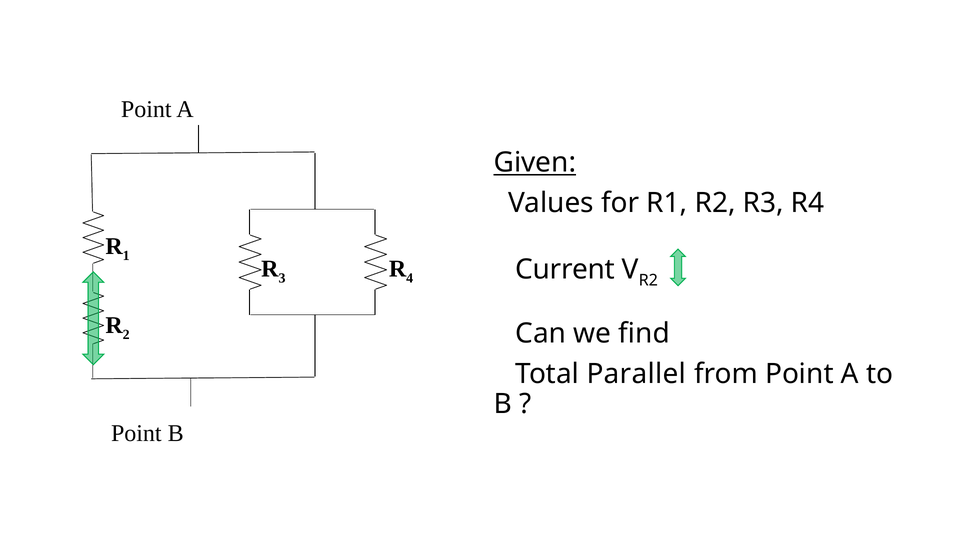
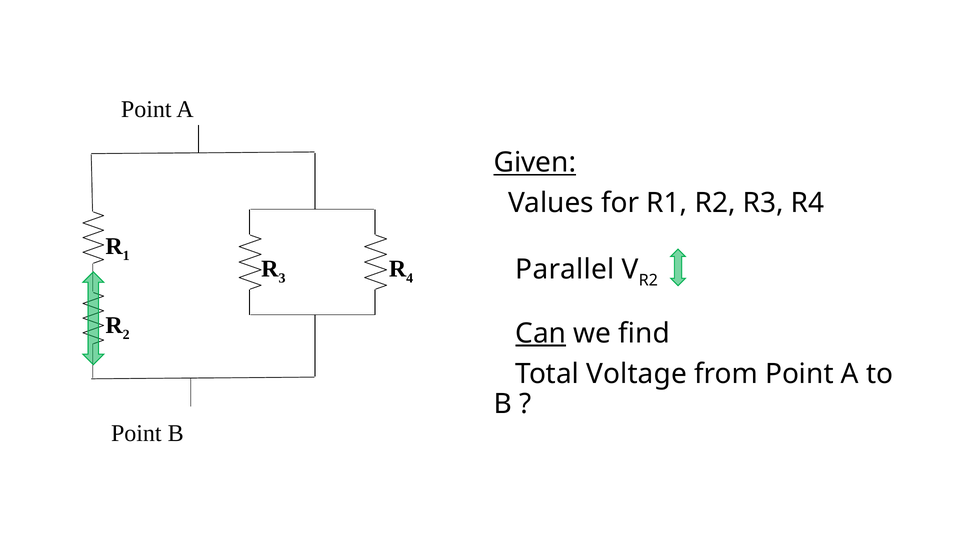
Current: Current -> Parallel
Can underline: none -> present
Parallel: Parallel -> Voltage
